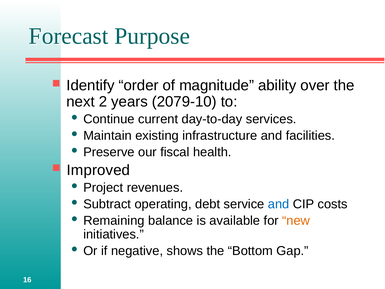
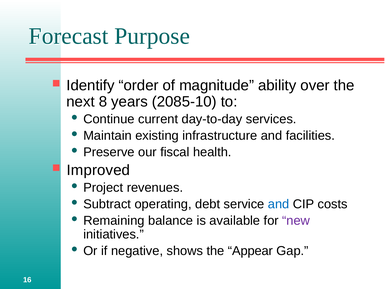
2: 2 -> 8
2079-10: 2079-10 -> 2085-10
new colour: orange -> purple
Bottom: Bottom -> Appear
